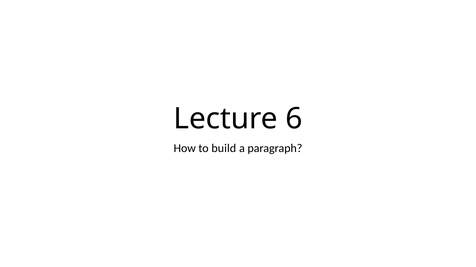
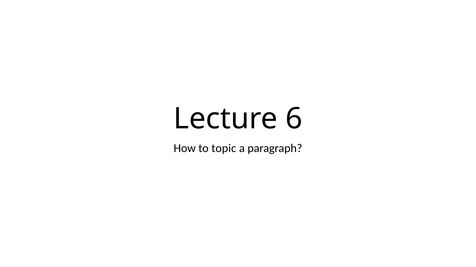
build: build -> topic
